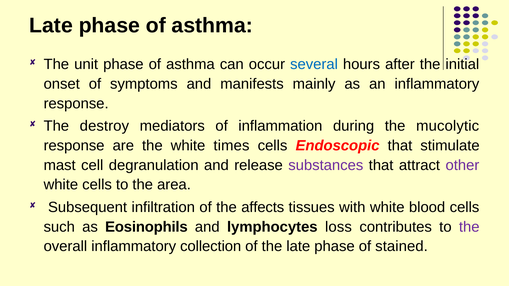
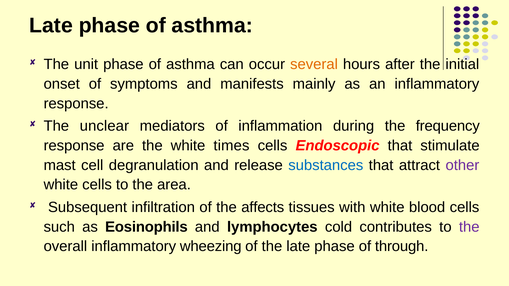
several colour: blue -> orange
destroy: destroy -> unclear
mucolytic: mucolytic -> frequency
substances colour: purple -> blue
loss: loss -> cold
collection: collection -> wheezing
stained: stained -> through
